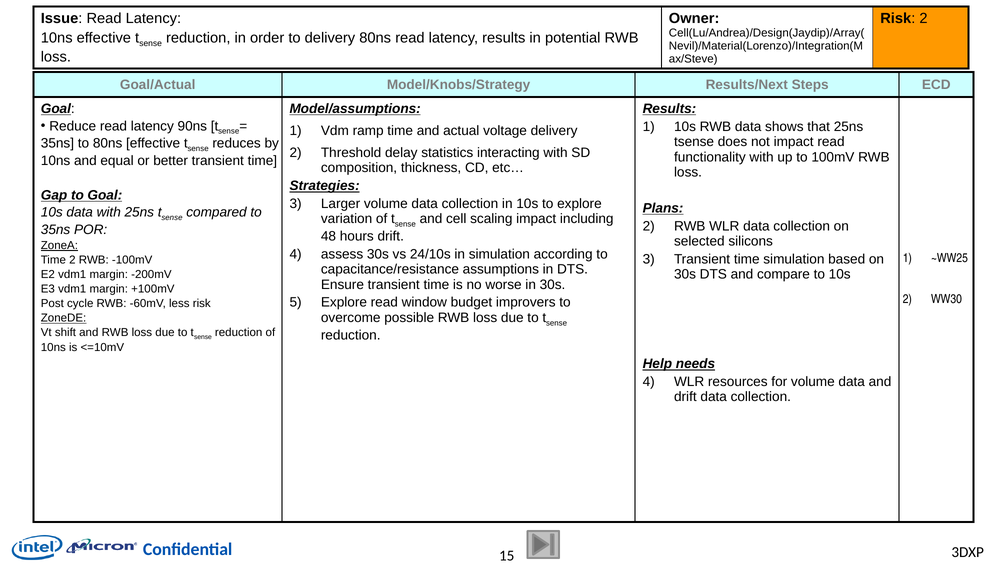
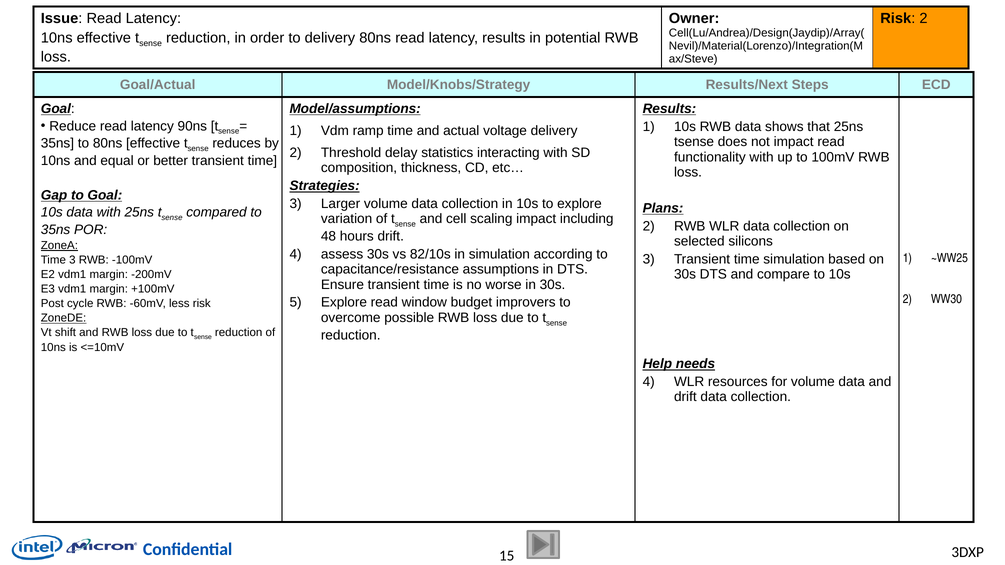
24/10s: 24/10s -> 82/10s
Time 2: 2 -> 3
